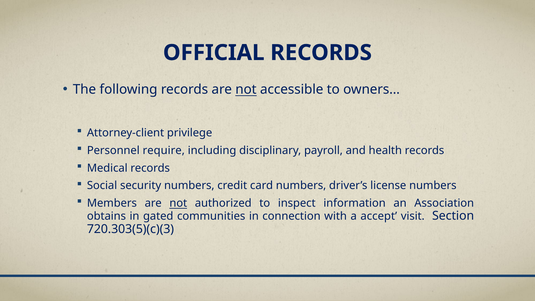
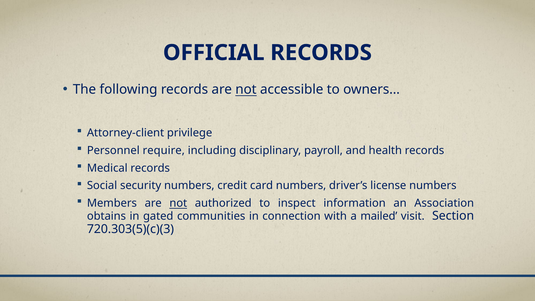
accept: accept -> mailed
